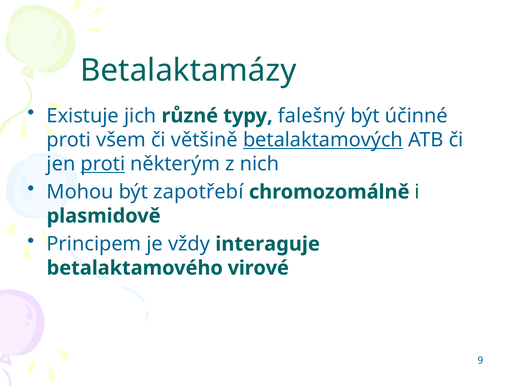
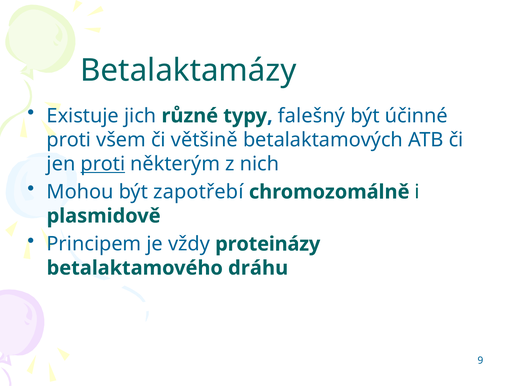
betalaktamových underline: present -> none
interaguje: interaguje -> proteinázy
virové: virové -> dráhu
